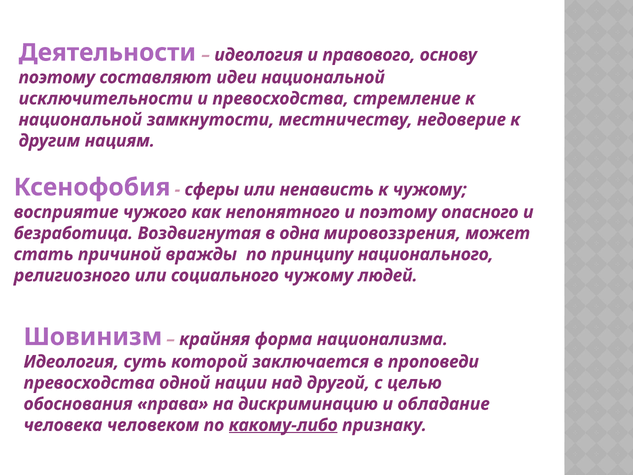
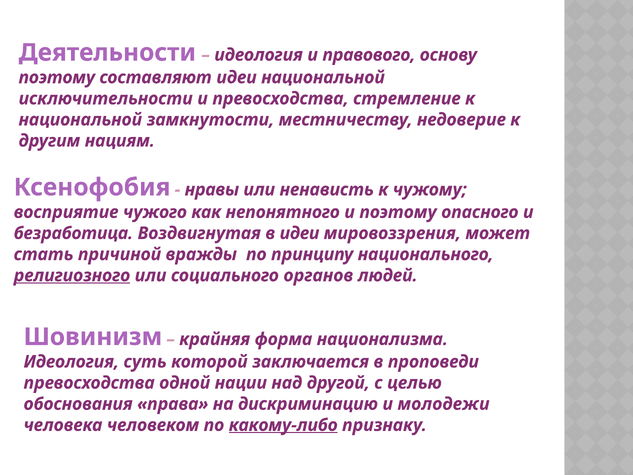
сферы: сферы -> нравы
в одна: одна -> идеи
религиозного underline: none -> present
социального чужому: чужому -> органов
обладание: обладание -> молодежи
